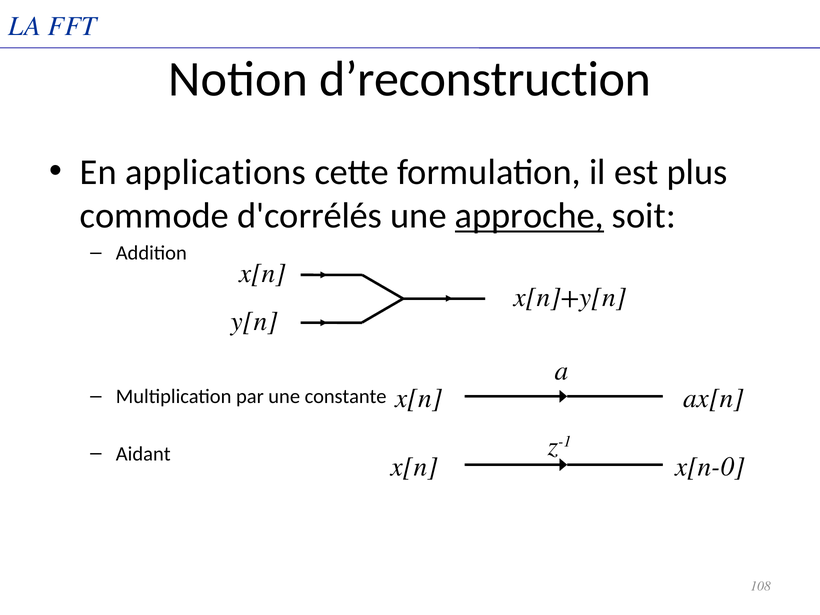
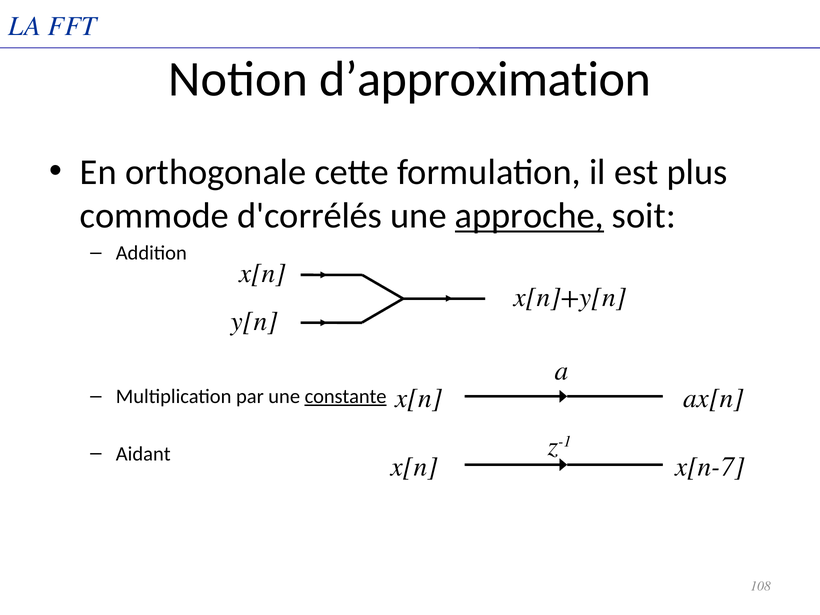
d’reconstruction: d’reconstruction -> d’approximation
applications: applications -> orthogonale
constante underline: none -> present
x[n-0: x[n-0 -> x[n-7
